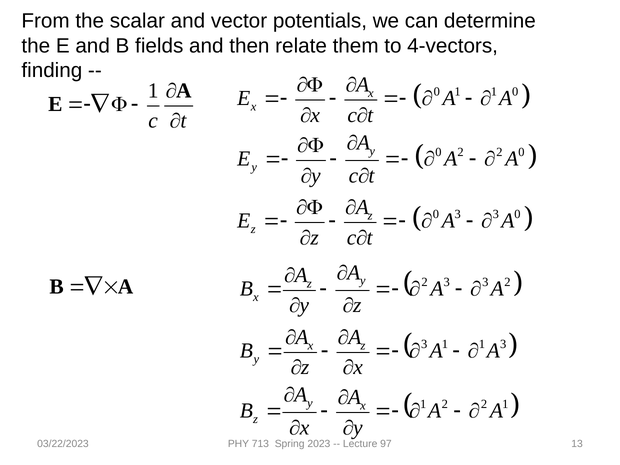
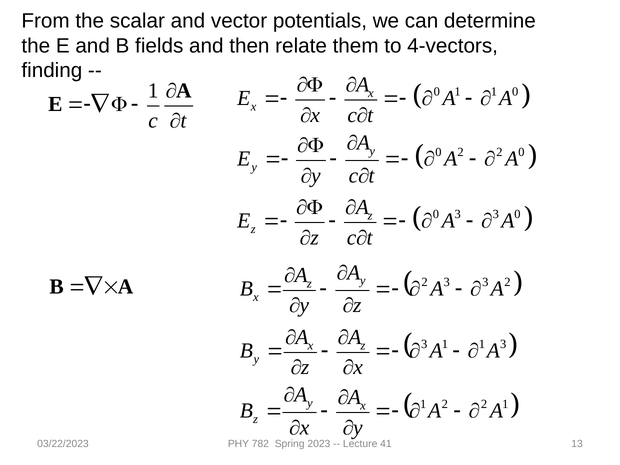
713: 713 -> 782
97: 97 -> 41
